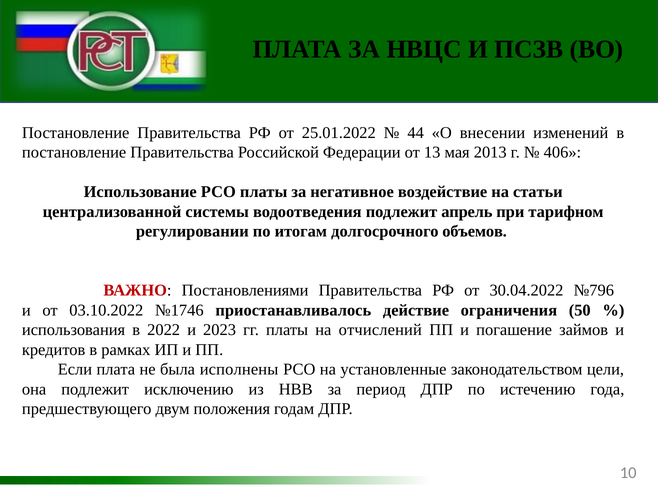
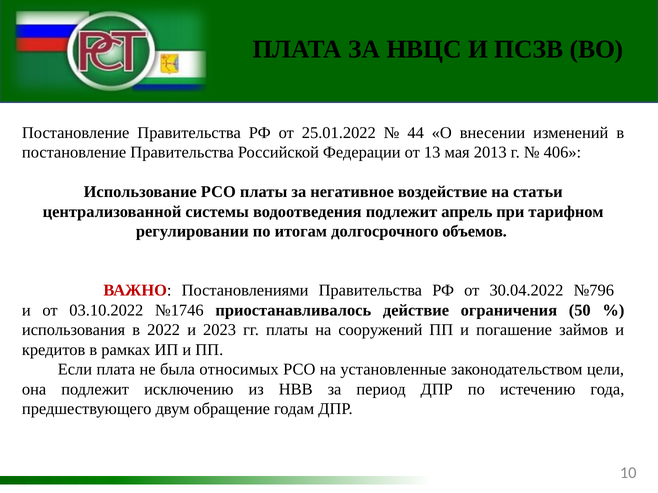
отчислений: отчислений -> сооружений
исполнены: исполнены -> относимых
положения: положения -> обращение
